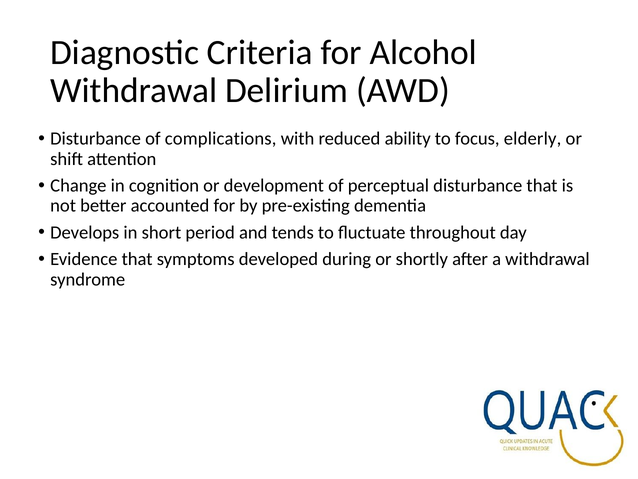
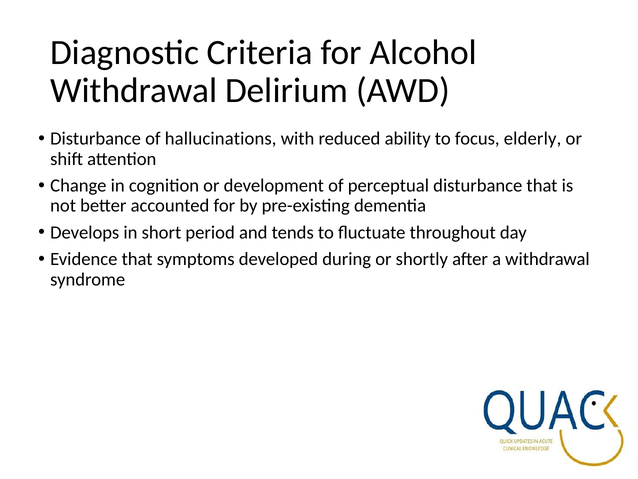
complications: complications -> hallucinations
